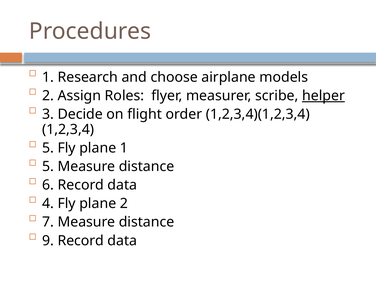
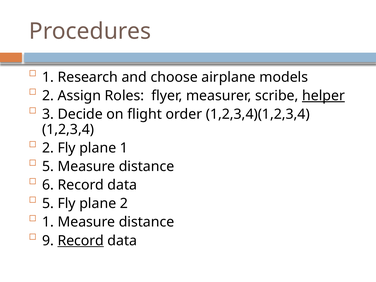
5 at (48, 148): 5 -> 2
4 at (48, 204): 4 -> 5
7 at (48, 222): 7 -> 1
Record at (81, 241) underline: none -> present
